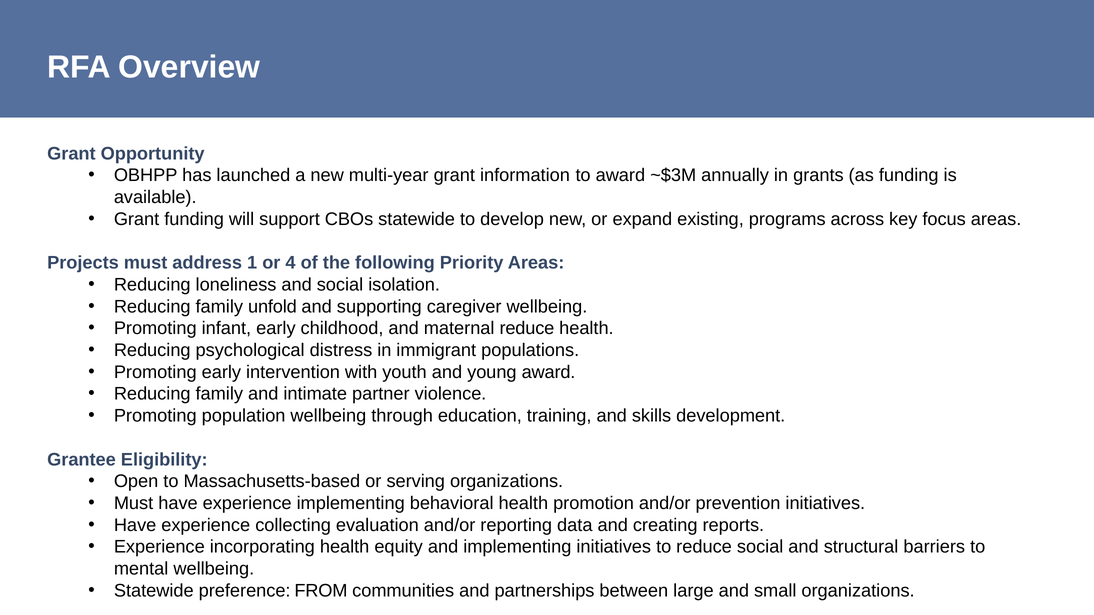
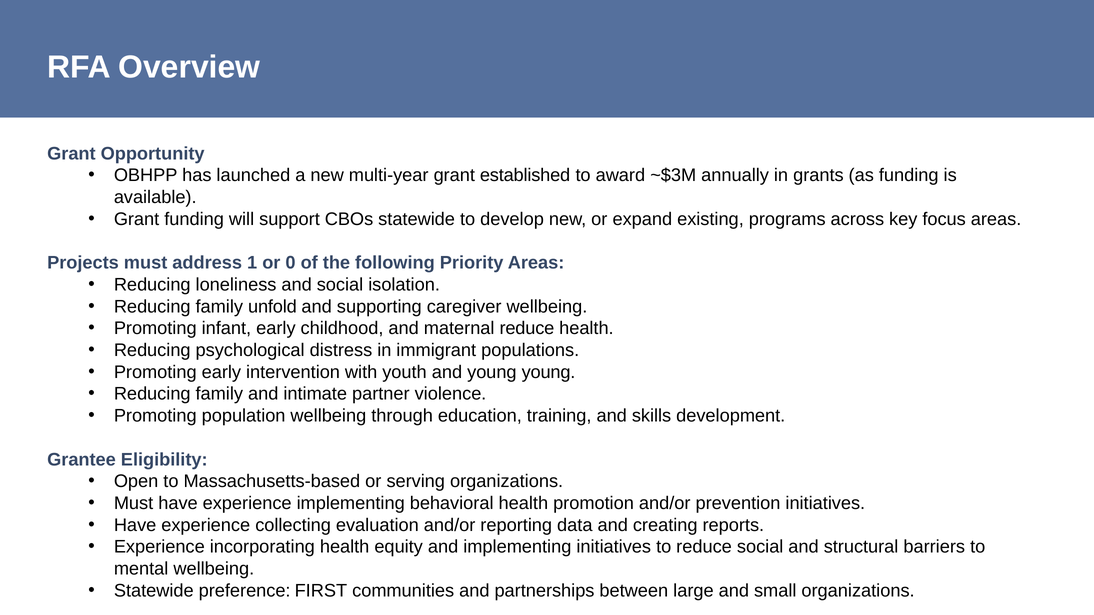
information: information -> established
4: 4 -> 0
young award: award -> young
FROM: FROM -> FIRST
